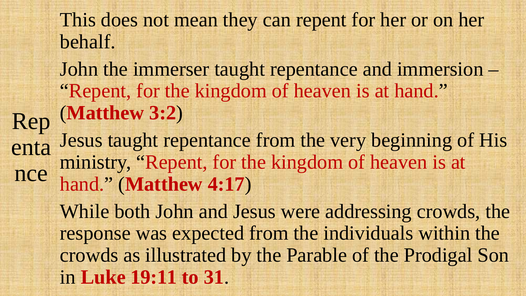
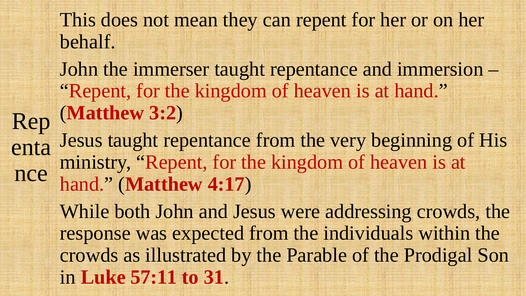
19:11: 19:11 -> 57:11
